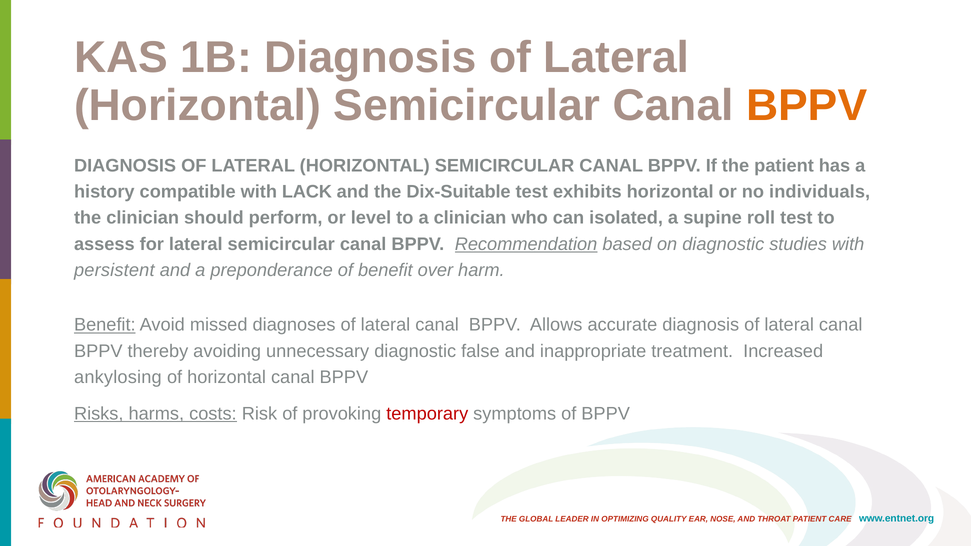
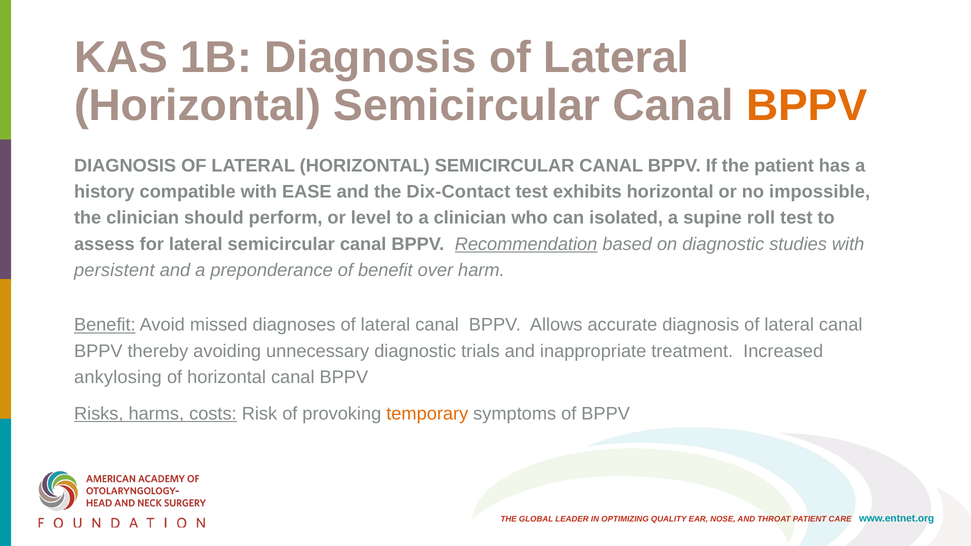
LACK: LACK -> EASE
Dix‑Suitable: Dix‑Suitable -> Dix‑Contact
individuals: individuals -> impossible
false: false -> trials
temporary colour: red -> orange
